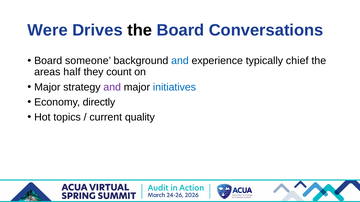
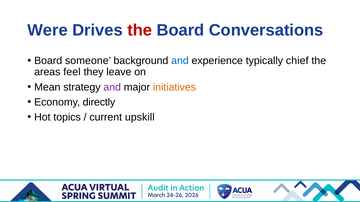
the at (140, 30) colour: black -> red
half: half -> feel
count: count -> leave
Major at (47, 87): Major -> Mean
initiatives colour: blue -> orange
quality: quality -> upskill
